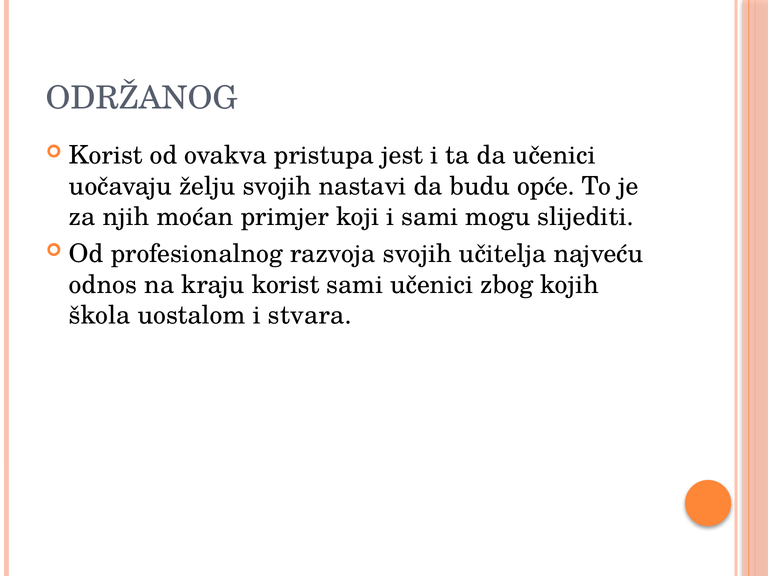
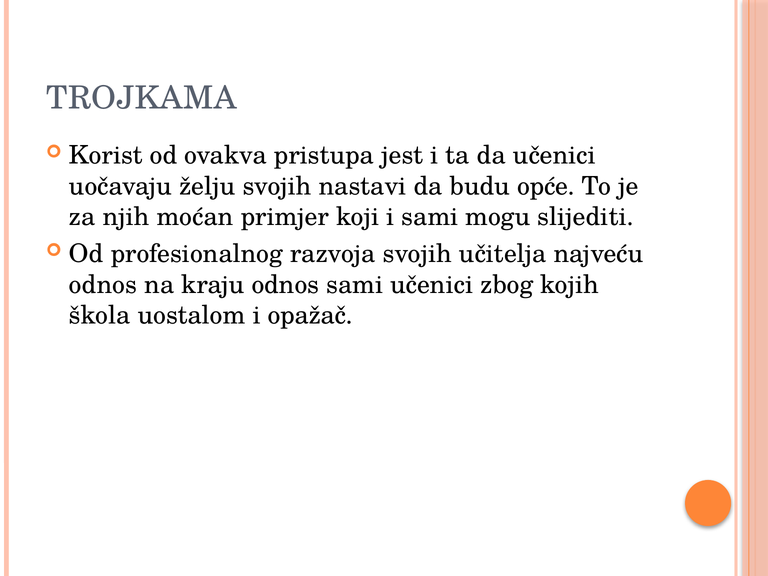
ODRŽANOG: ODRŽANOG -> TROJKAMA
kraju korist: korist -> odnos
stvara: stvara -> opažač
